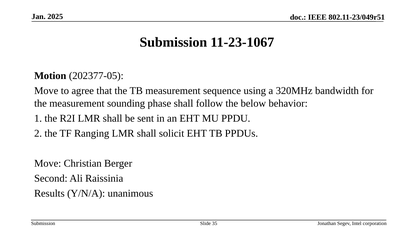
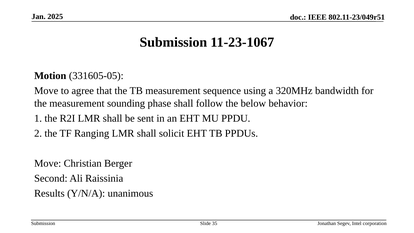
202377-05: 202377-05 -> 331605-05
